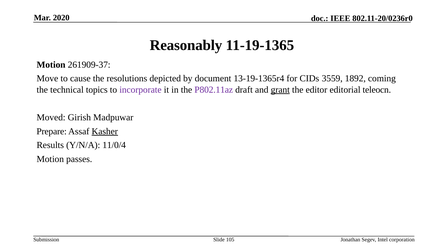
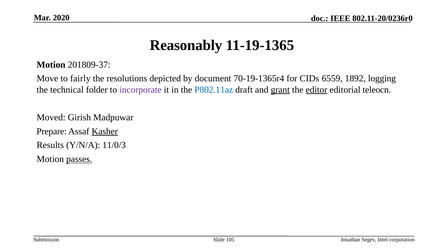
261909-37: 261909-37 -> 201809-37
cause: cause -> fairly
13-19-1365r4: 13-19-1365r4 -> 70-19-1365r4
3559: 3559 -> 6559
coming: coming -> logging
topics: topics -> folder
P802.11az colour: purple -> blue
editor underline: none -> present
11/0/4: 11/0/4 -> 11/0/3
passes underline: none -> present
